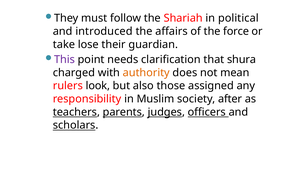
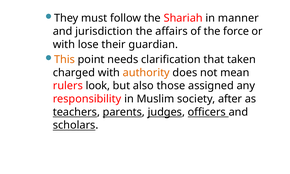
political: political -> manner
introduced: introduced -> jurisdiction
take at (64, 44): take -> with
This colour: purple -> orange
shura: shura -> taken
